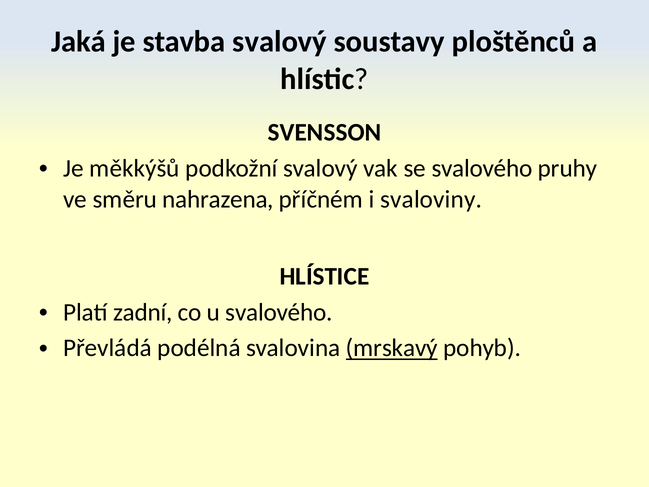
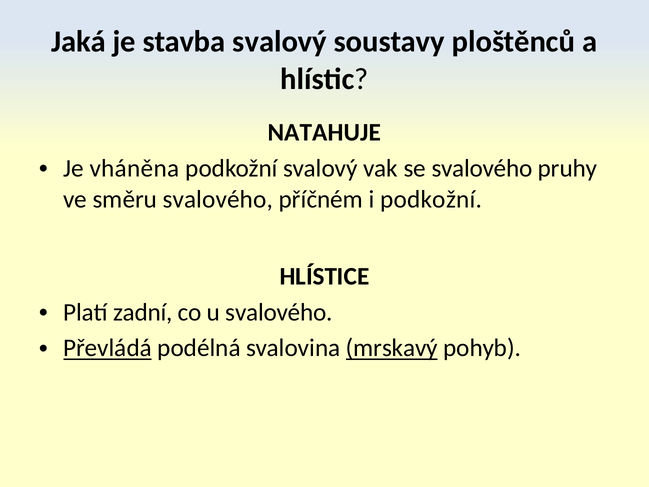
SVENSSON: SVENSSON -> NATAHUJE
měkkýšů: měkkýšů -> vháněna
směru nahrazena: nahrazena -> svalového
i svaloviny: svaloviny -> podkožní
Převládá underline: none -> present
